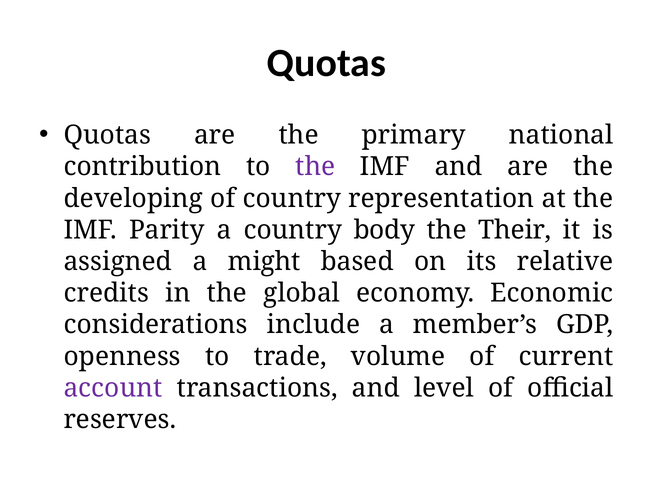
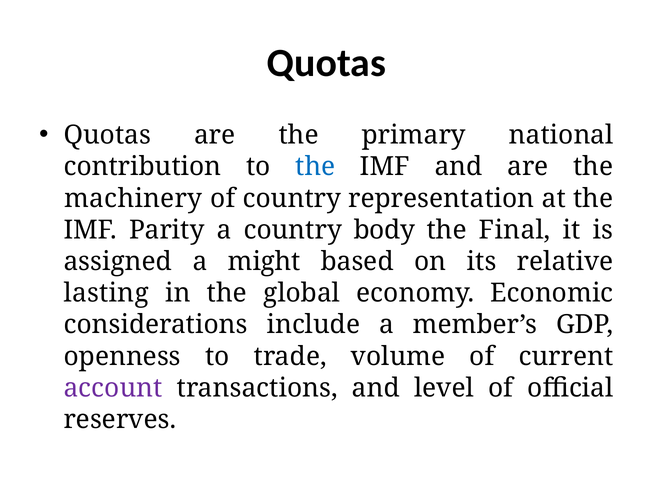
the at (315, 167) colour: purple -> blue
developing: developing -> machinery
Their: Their -> Final
credits: credits -> lasting
